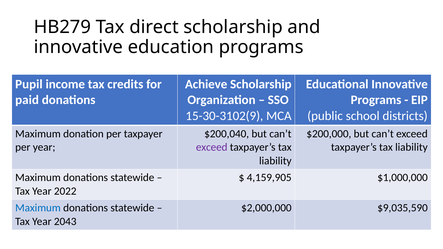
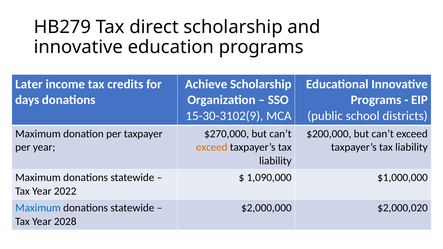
Pupil: Pupil -> Later
paid: paid -> days
$200,040: $200,040 -> $270,000
exceed at (212, 147) colour: purple -> orange
4,159,905: 4,159,905 -> 1,090,000
$9,035,590: $9,035,590 -> $2,000,020
2043: 2043 -> 2028
